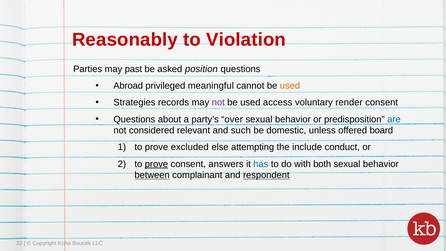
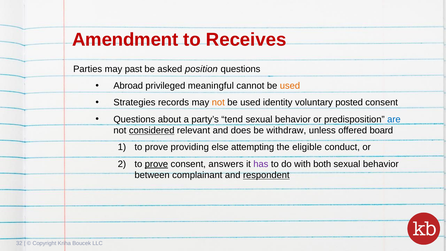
Reasonably: Reasonably -> Amendment
Violation: Violation -> Receives
not at (218, 103) colour: purple -> orange
access: access -> identity
render: render -> posted
over: over -> tend
considered underline: none -> present
such: such -> does
domestic: domestic -> withdraw
excluded: excluded -> providing
include: include -> eligible
has colour: blue -> purple
between underline: present -> none
